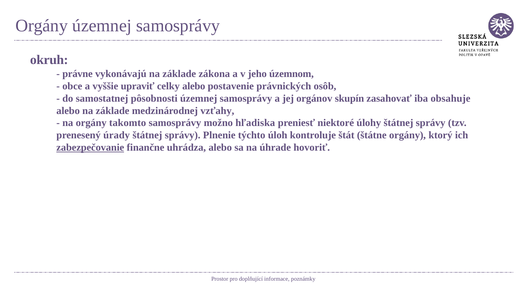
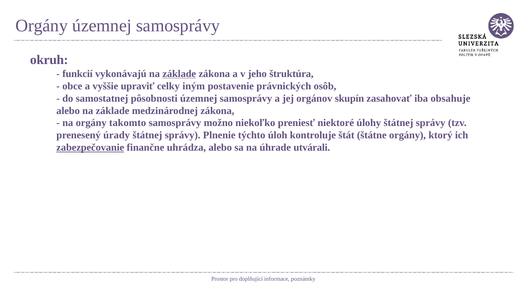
právne: právne -> funkcií
základe at (179, 74) underline: none -> present
územnom: územnom -> štruktúra
celky alebo: alebo -> iným
medzinárodnej vzťahy: vzťahy -> zákona
hľadiska: hľadiska -> niekoľko
hovoriť: hovoriť -> utvárali
